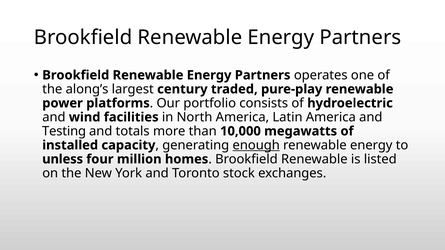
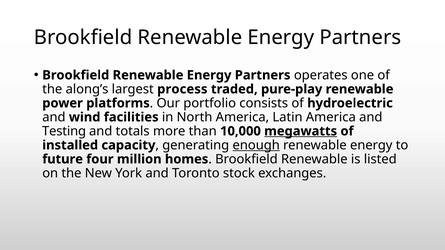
century: century -> process
megawatts underline: none -> present
unless: unless -> future
